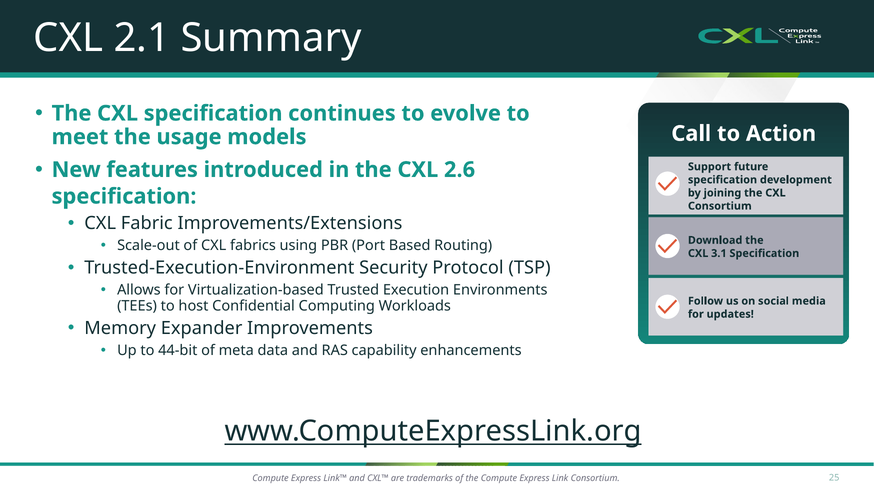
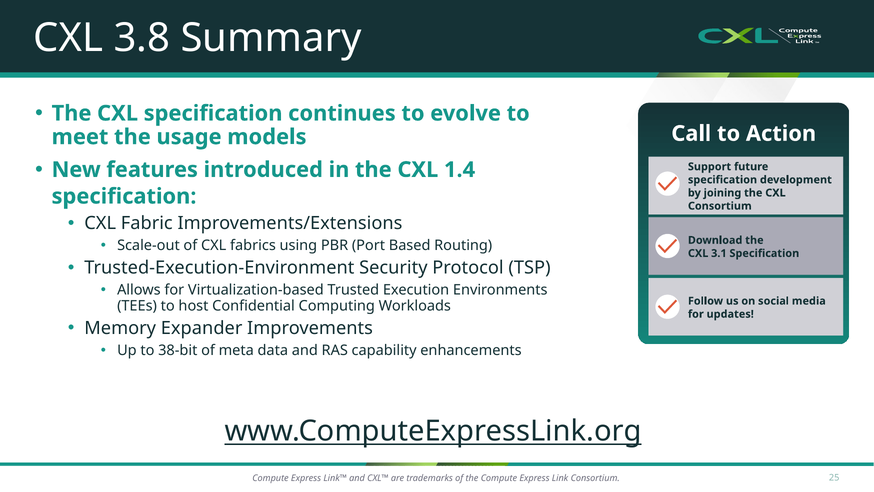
2.1: 2.1 -> 3.8
2.6: 2.6 -> 1.4
44-bit: 44-bit -> 38-bit
